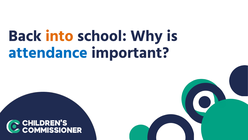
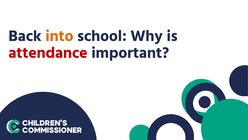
attendance colour: blue -> red
